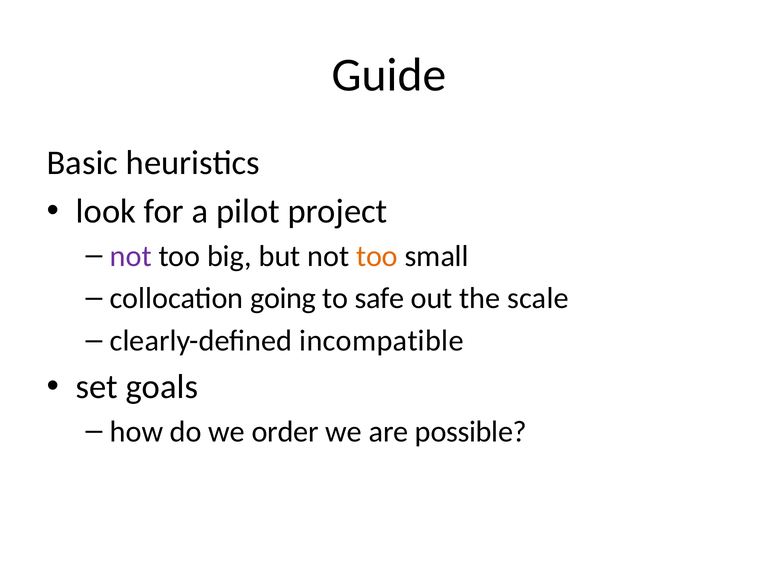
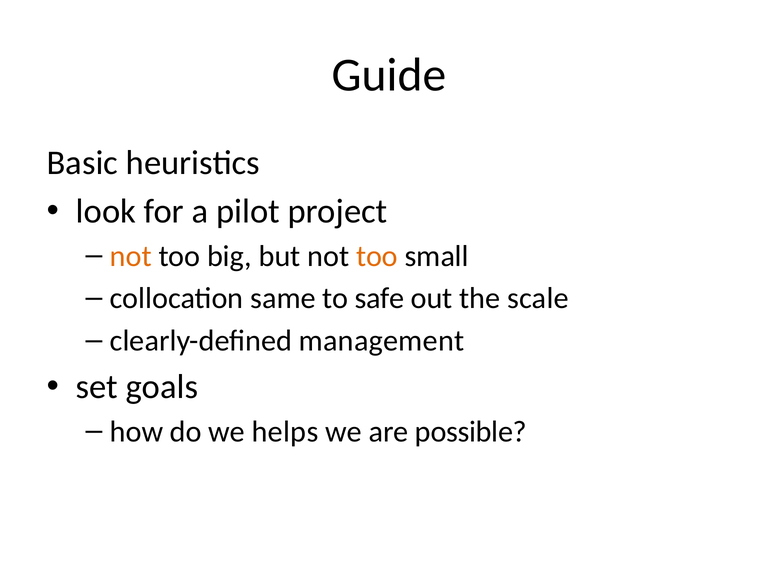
not at (131, 256) colour: purple -> orange
going: going -> same
incompatible: incompatible -> management
order: order -> helps
